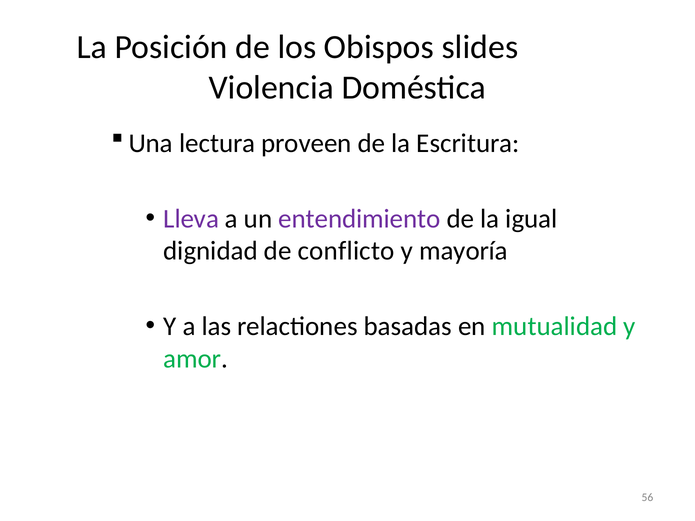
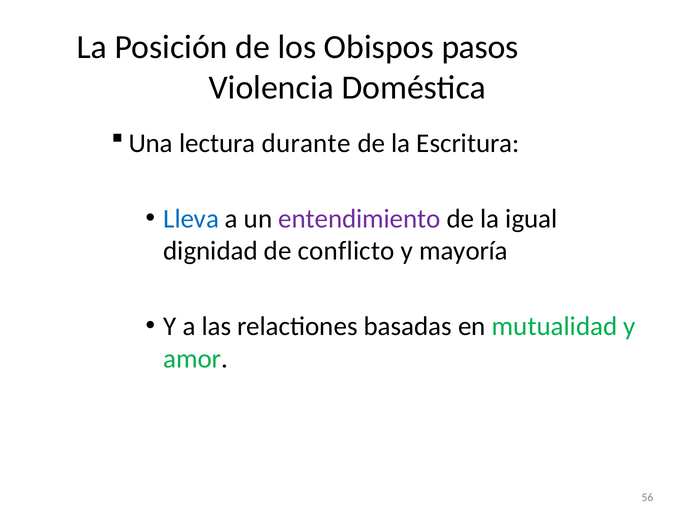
slides: slides -> pasos
proveen: proveen -> durante
Lleva colour: purple -> blue
